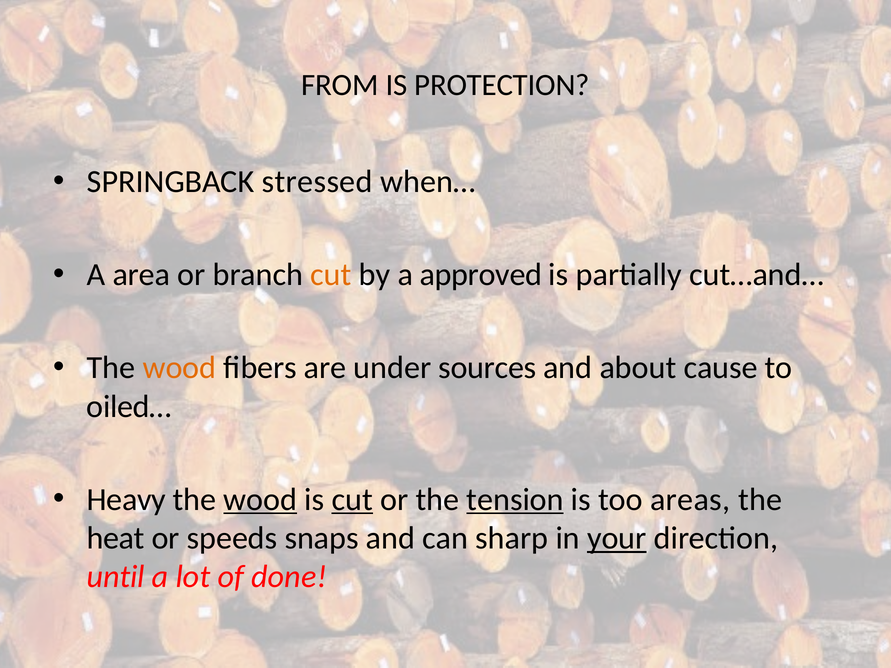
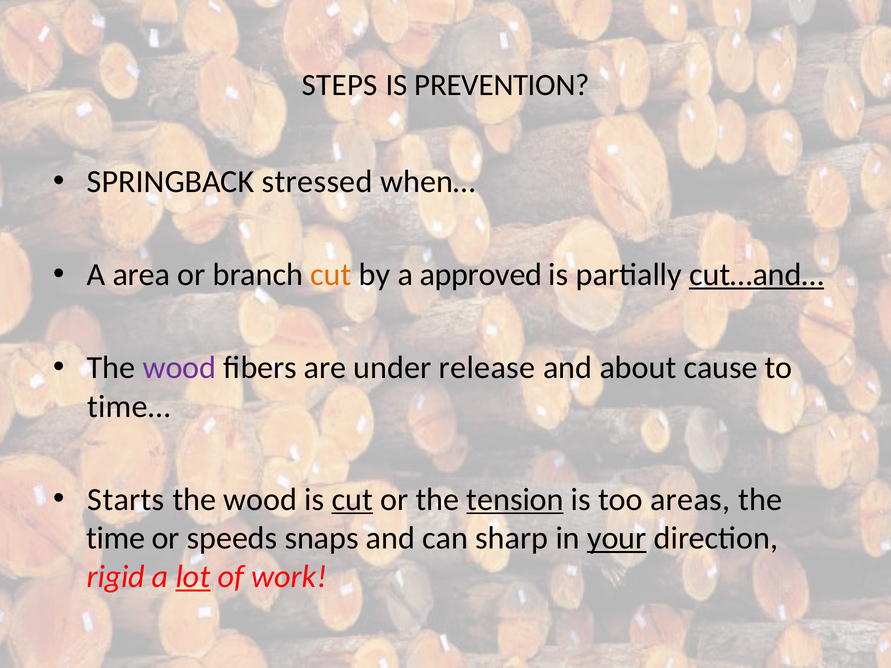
FROM: FROM -> STEPS
PROTECTION: PROTECTION -> PREVENTION
cut…and… underline: none -> present
wood at (179, 368) colour: orange -> purple
sources: sources -> release
oiled…: oiled… -> time…
Heavy: Heavy -> Starts
wood at (260, 500) underline: present -> none
heat: heat -> time
until: until -> rigid
lot underline: none -> present
done: done -> work
